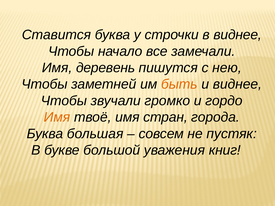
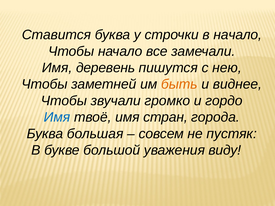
в виднее: виднее -> начало
Имя at (57, 117) colour: orange -> blue
книг: книг -> виду
